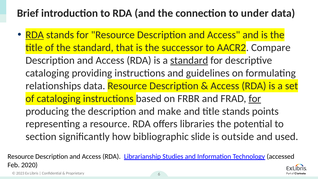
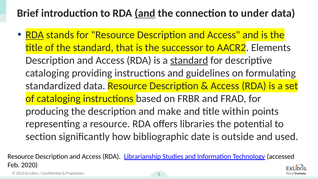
and at (145, 13) underline: none -> present
Compare: Compare -> Elements
relationships: relationships -> standardized
for at (255, 98) underline: present -> none
title stands: stands -> within
slide: slide -> date
